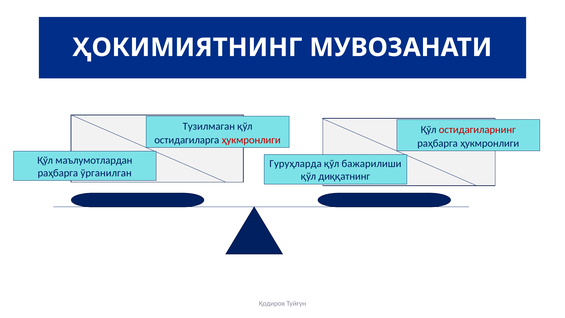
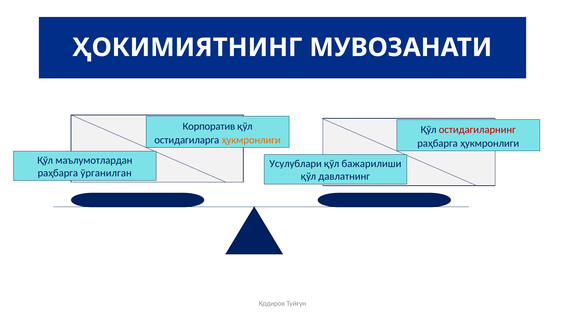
Тузилмаган: Тузилмаган -> Корпоратив
ҳукмронлиги at (251, 140) colour: red -> orange
Гуруҳларда: Гуруҳларда -> Усулублари
диққатнинг: диққатнинг -> давлатнинг
